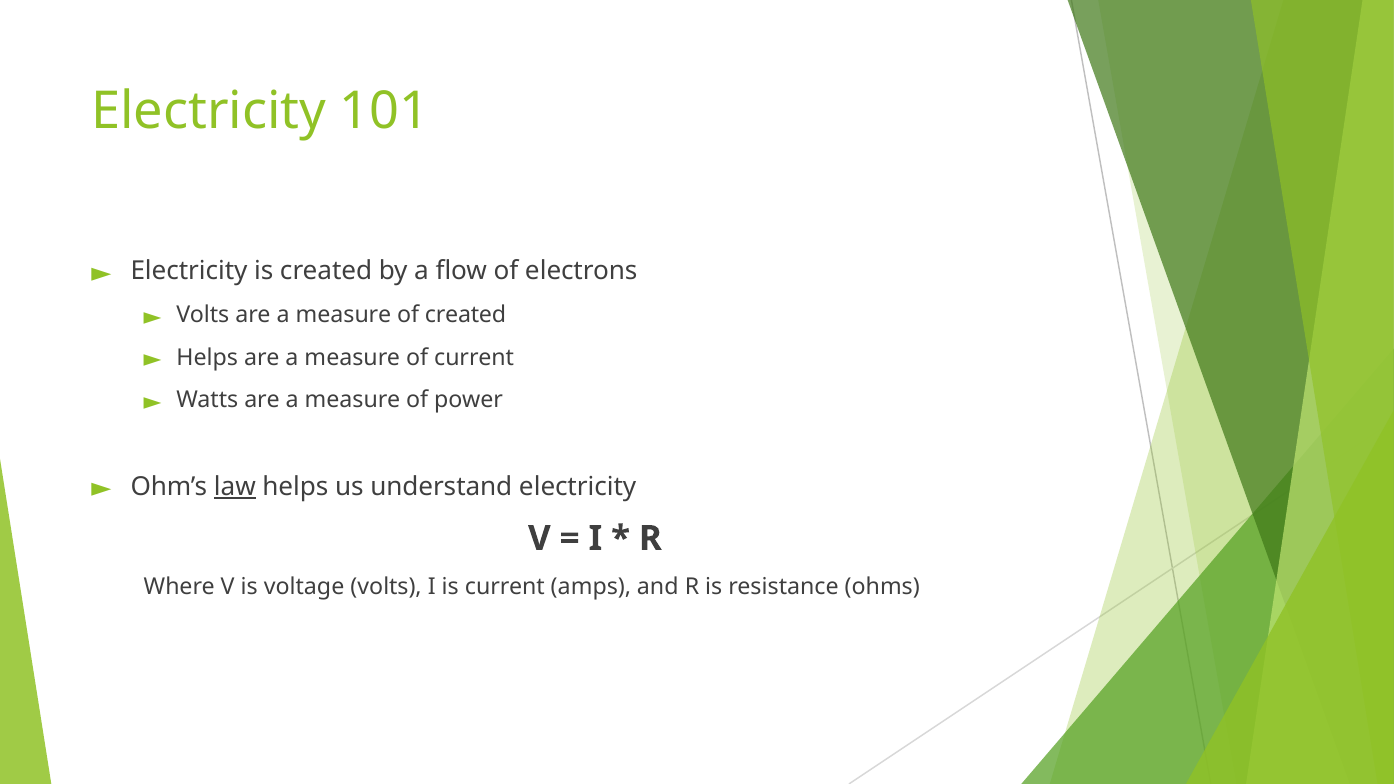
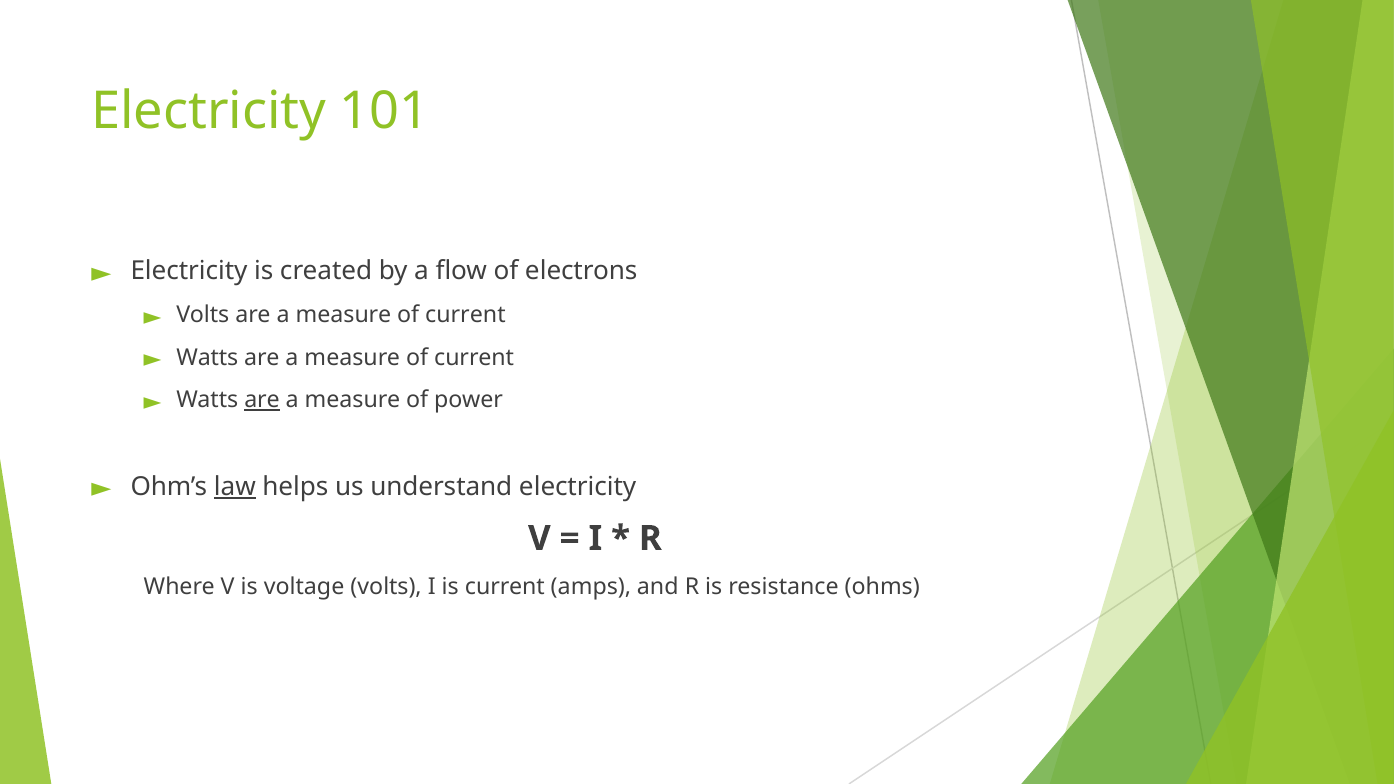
created at (466, 315): created -> current
Helps at (207, 358): Helps -> Watts
are at (262, 400) underline: none -> present
